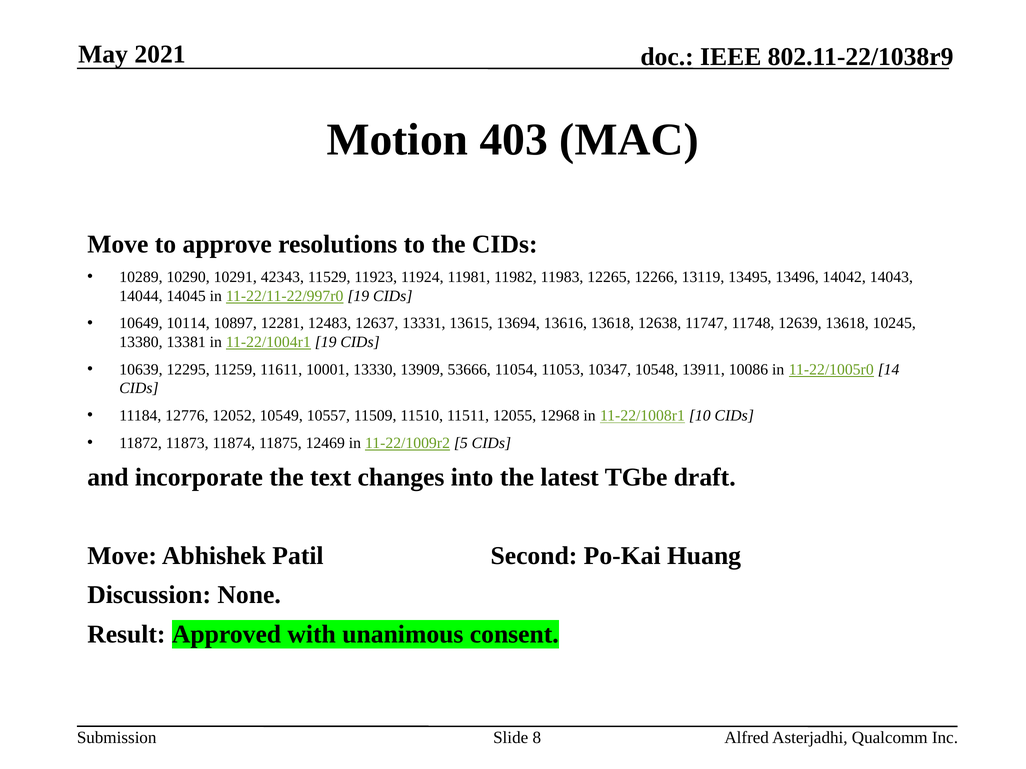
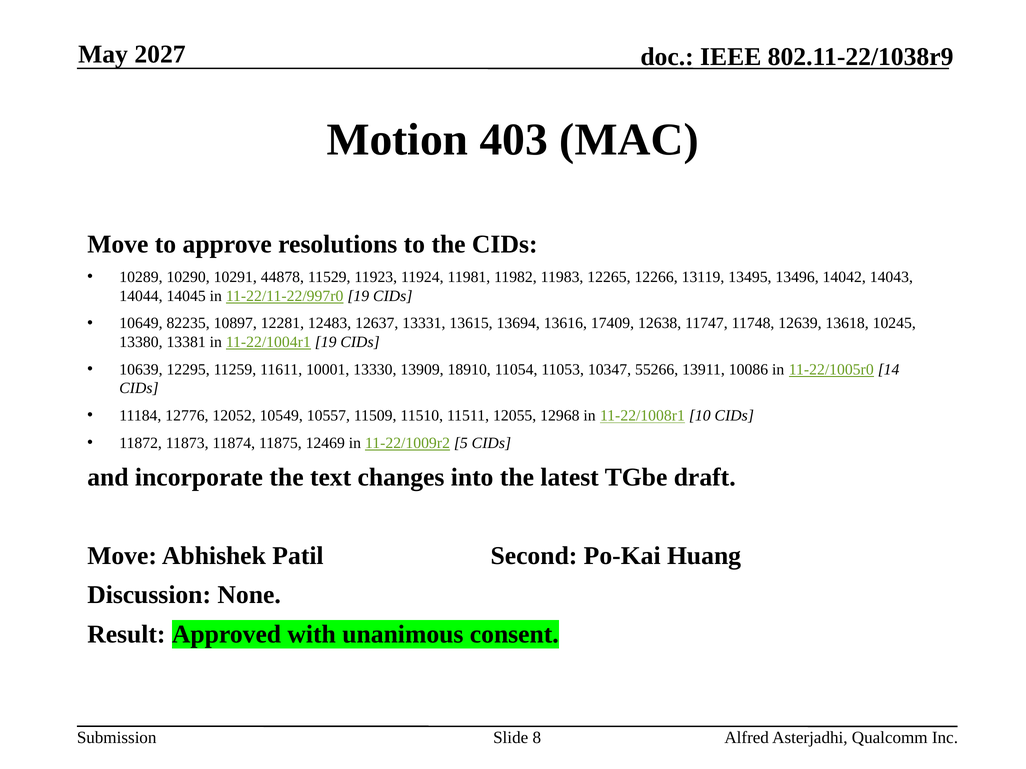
2021: 2021 -> 2027
42343: 42343 -> 44878
10114: 10114 -> 82235
13616 13618: 13618 -> 17409
53666: 53666 -> 18910
10548: 10548 -> 55266
